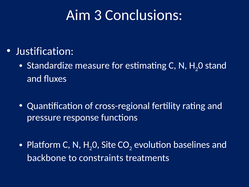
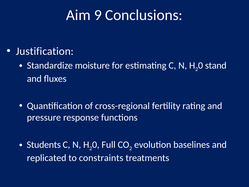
3: 3 -> 9
measure: measure -> moisture
Platform: Platform -> Students
Site: Site -> Full
backbone: backbone -> replicated
